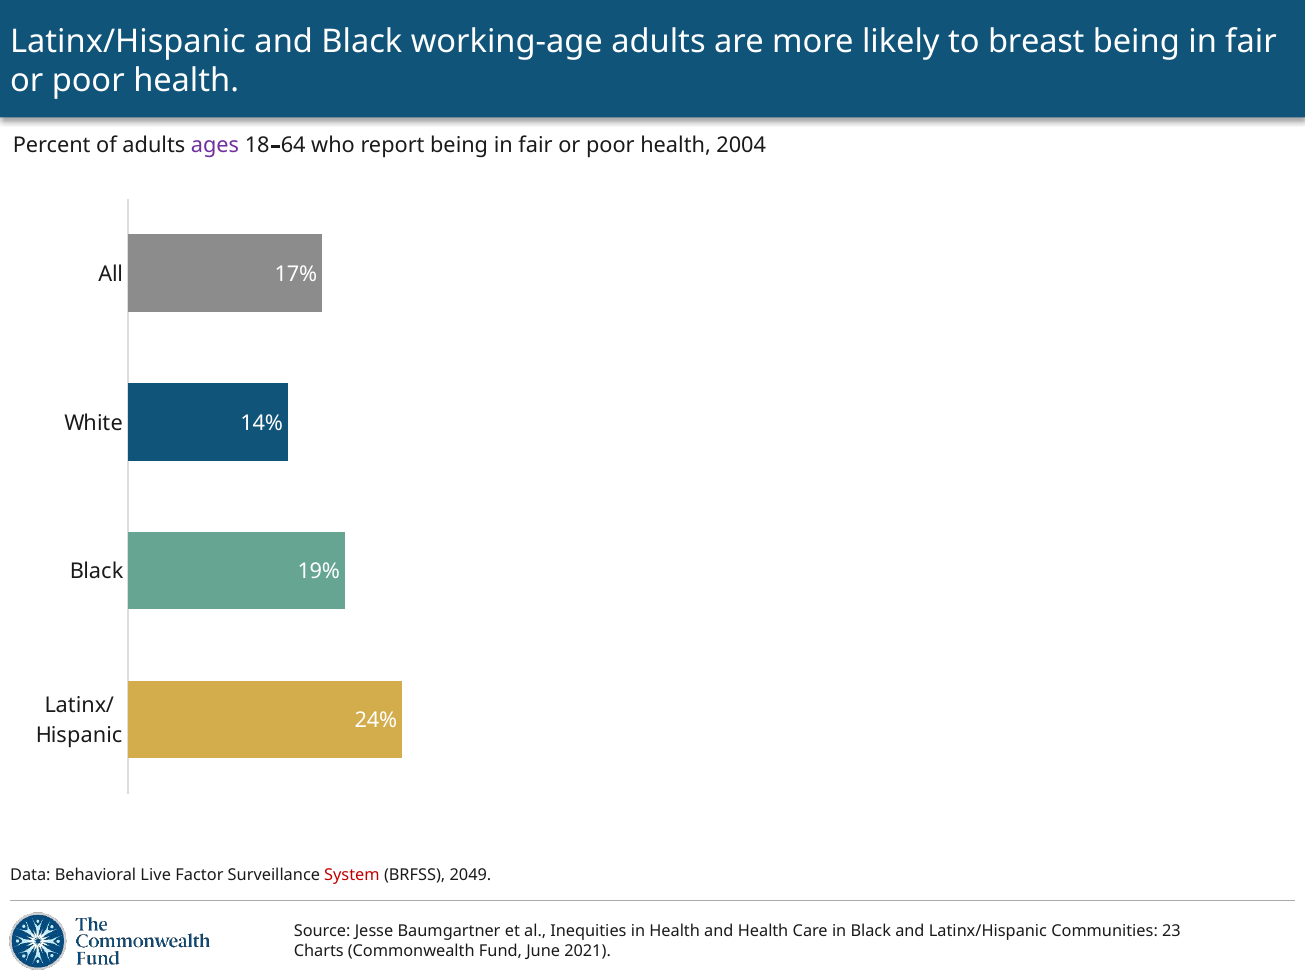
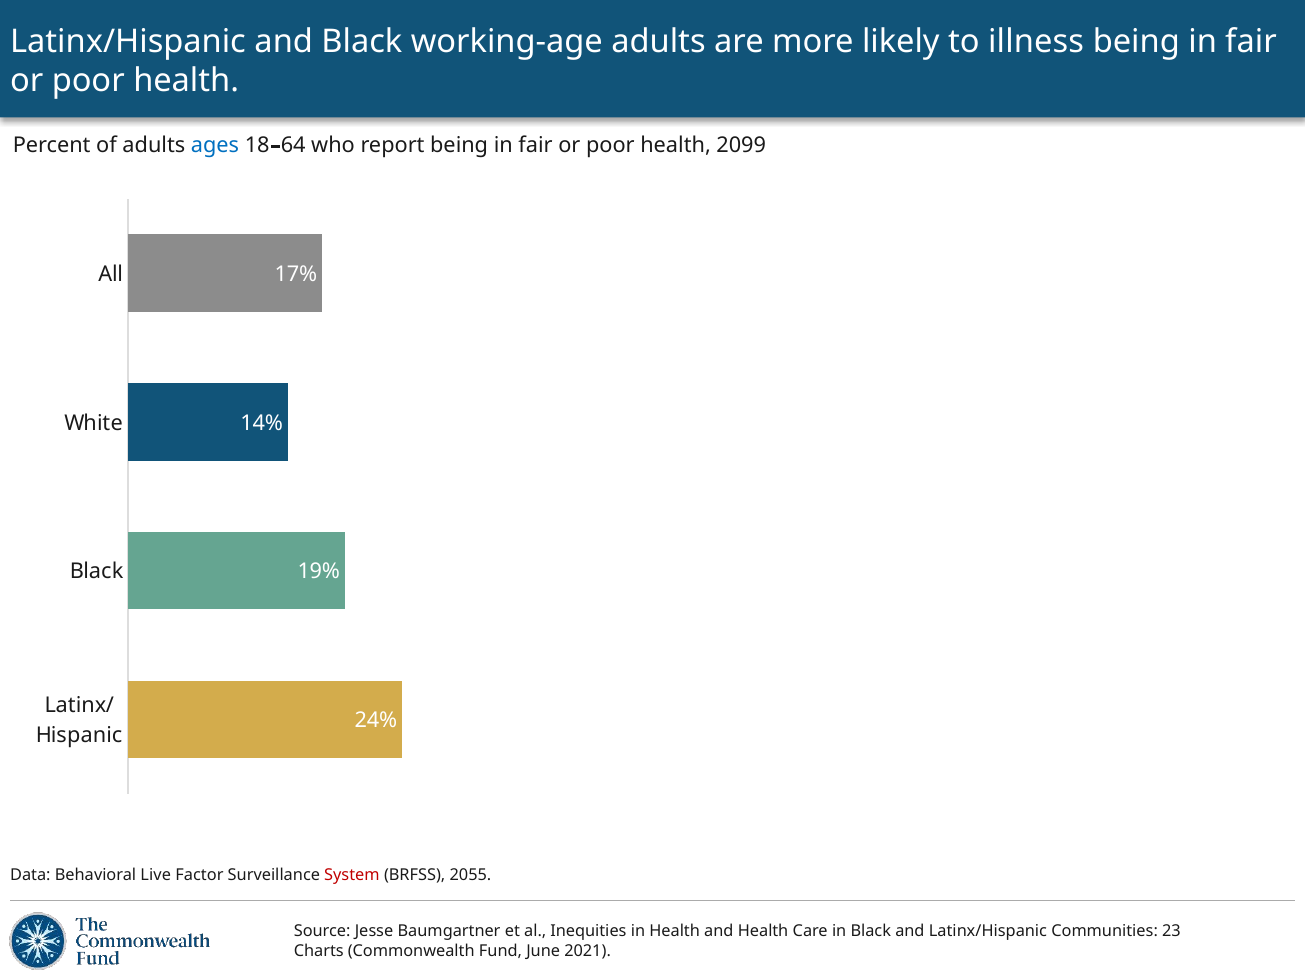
breast: breast -> illness
ages colour: purple -> blue
2004: 2004 -> 2099
2049: 2049 -> 2055
